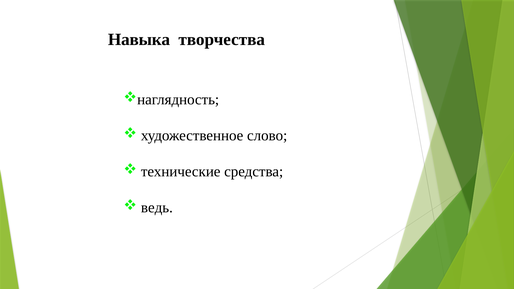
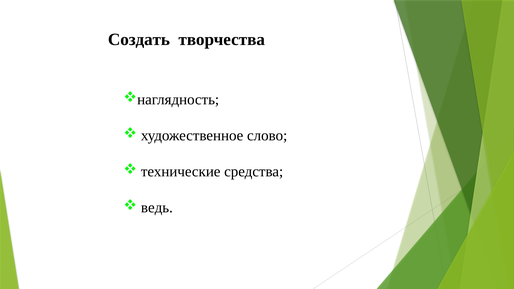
Навыка: Навыка -> Создать
